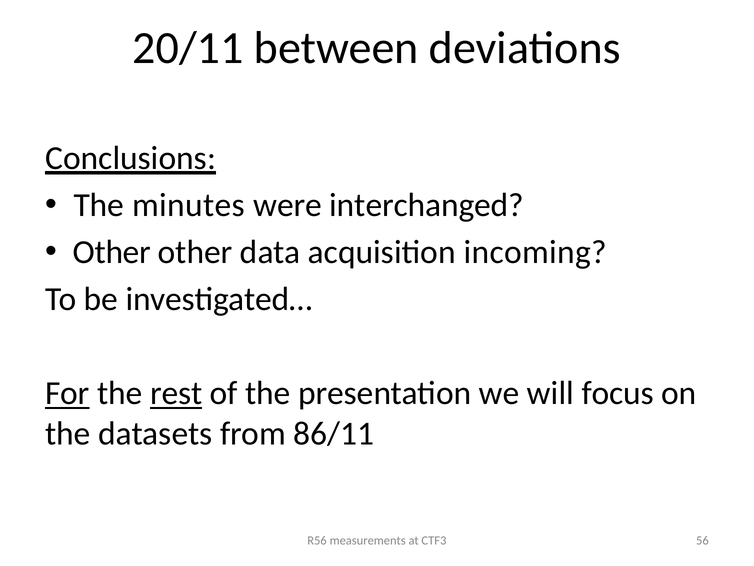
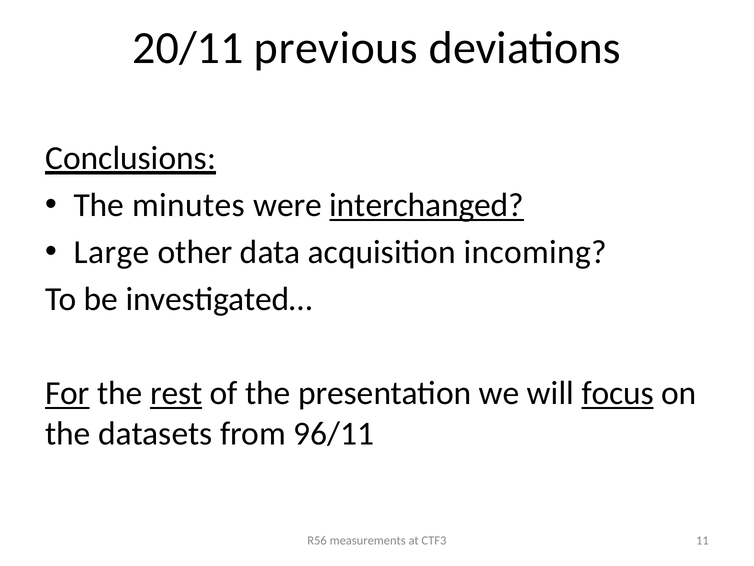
between: between -> previous
interchanged underline: none -> present
Other at (112, 252): Other -> Large
focus underline: none -> present
86/11: 86/11 -> 96/11
56: 56 -> 11
